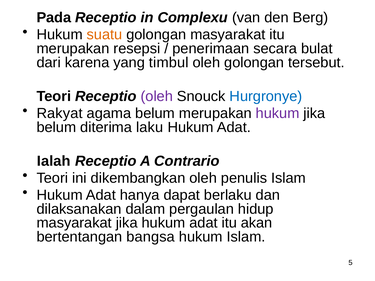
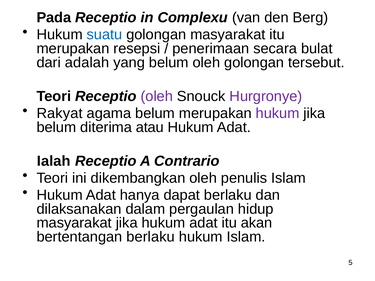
suatu colour: orange -> blue
karena: karena -> adalah
yang timbul: timbul -> belum
Hurgronye colour: blue -> purple
laku: laku -> atau
bertentangan bangsa: bangsa -> berlaku
